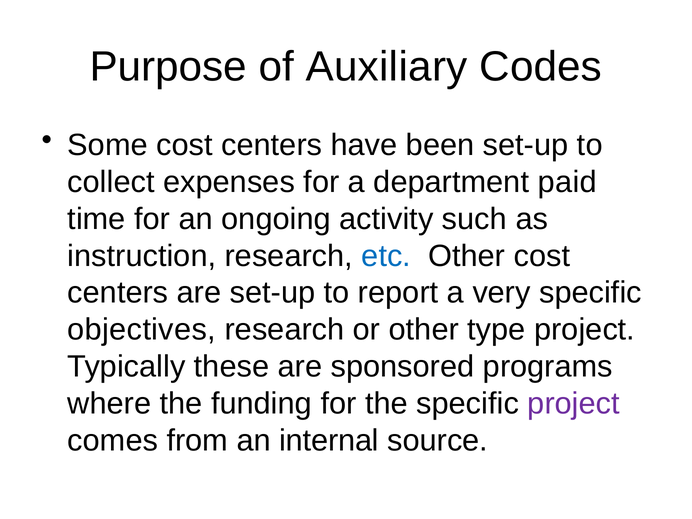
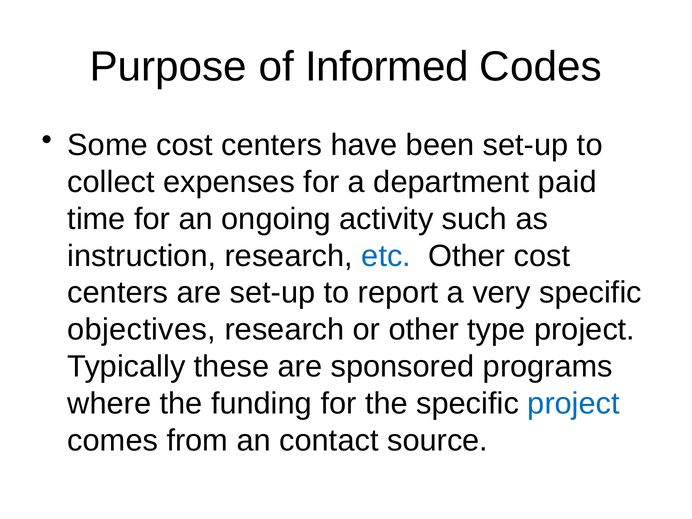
Auxiliary: Auxiliary -> Informed
project at (574, 404) colour: purple -> blue
internal: internal -> contact
